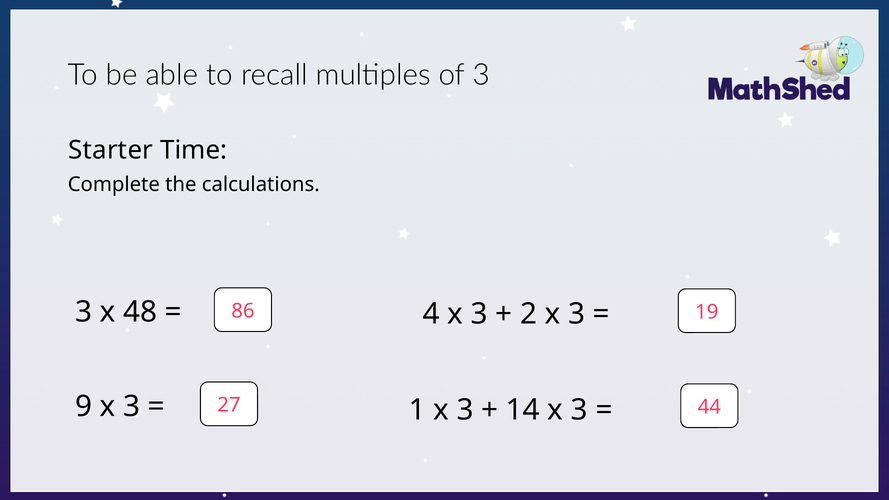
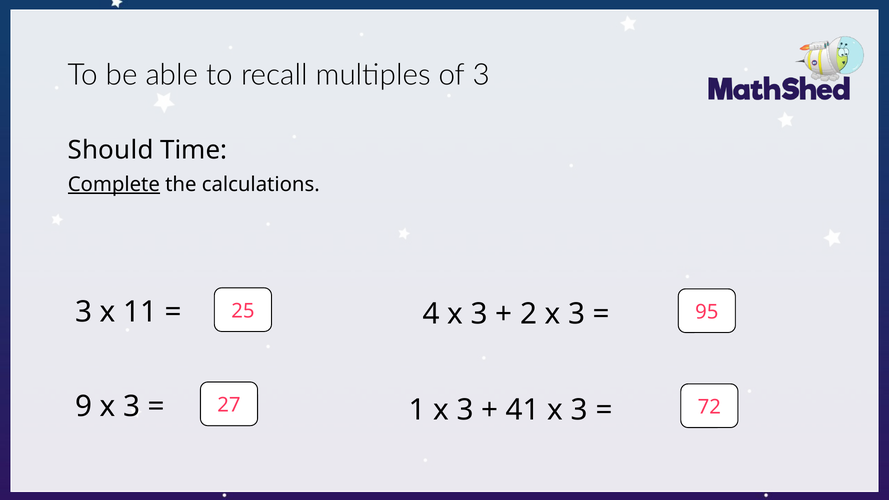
Starter: Starter -> Should
Complete underline: none -> present
48: 48 -> 11
86: 86 -> 25
19: 19 -> 95
14: 14 -> 41
44: 44 -> 72
